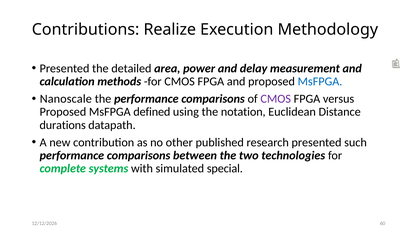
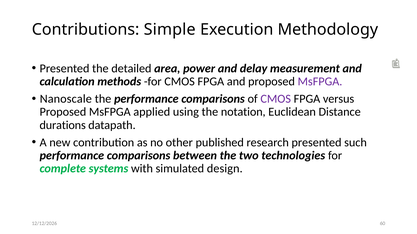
Realize: Realize -> Simple
MsFPGA at (320, 82) colour: blue -> purple
defined: defined -> applied
special: special -> design
